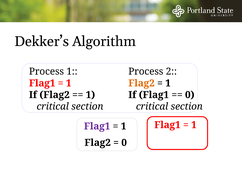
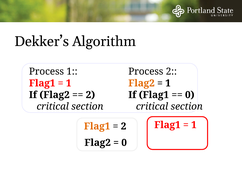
1 at (90, 95): 1 -> 2
Flag1 at (97, 127) colour: purple -> orange
1 at (124, 127): 1 -> 2
